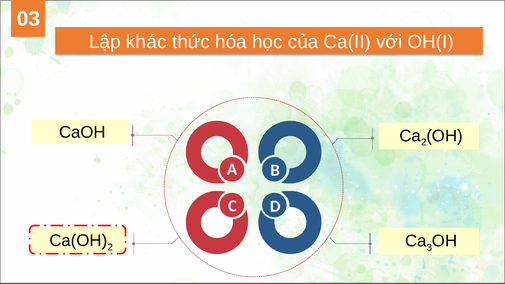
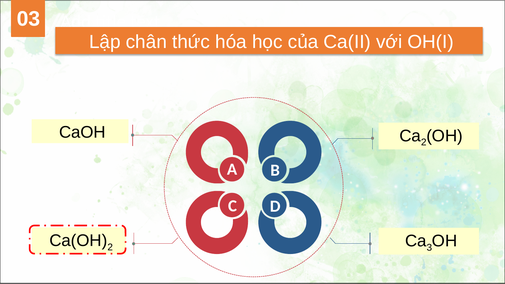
khác: khác -> chân
